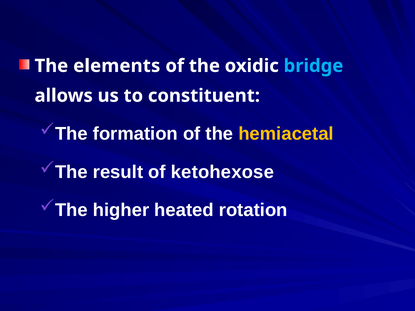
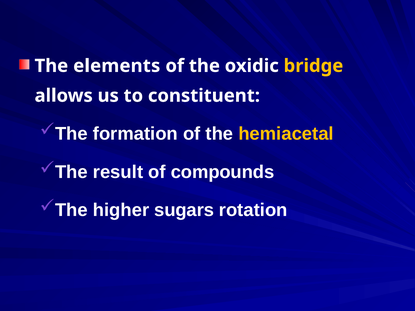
bridge colour: light blue -> yellow
ketohexose: ketohexose -> compounds
heated: heated -> sugars
